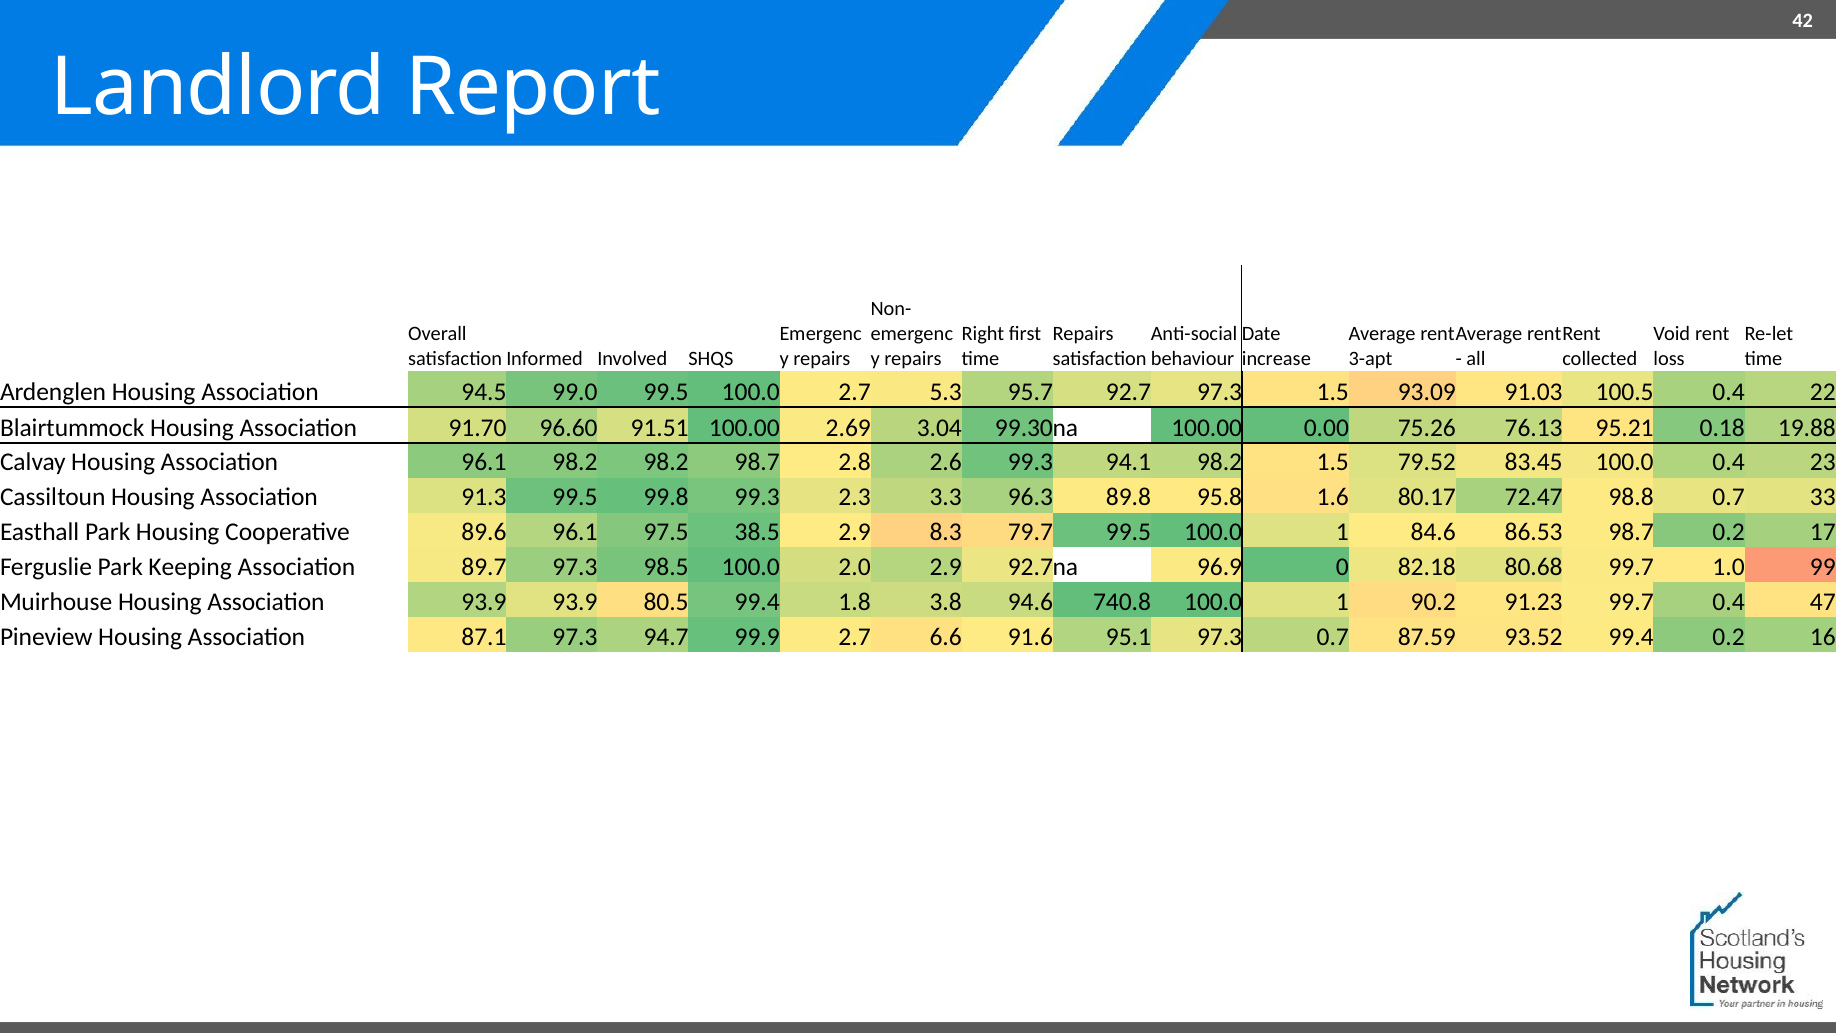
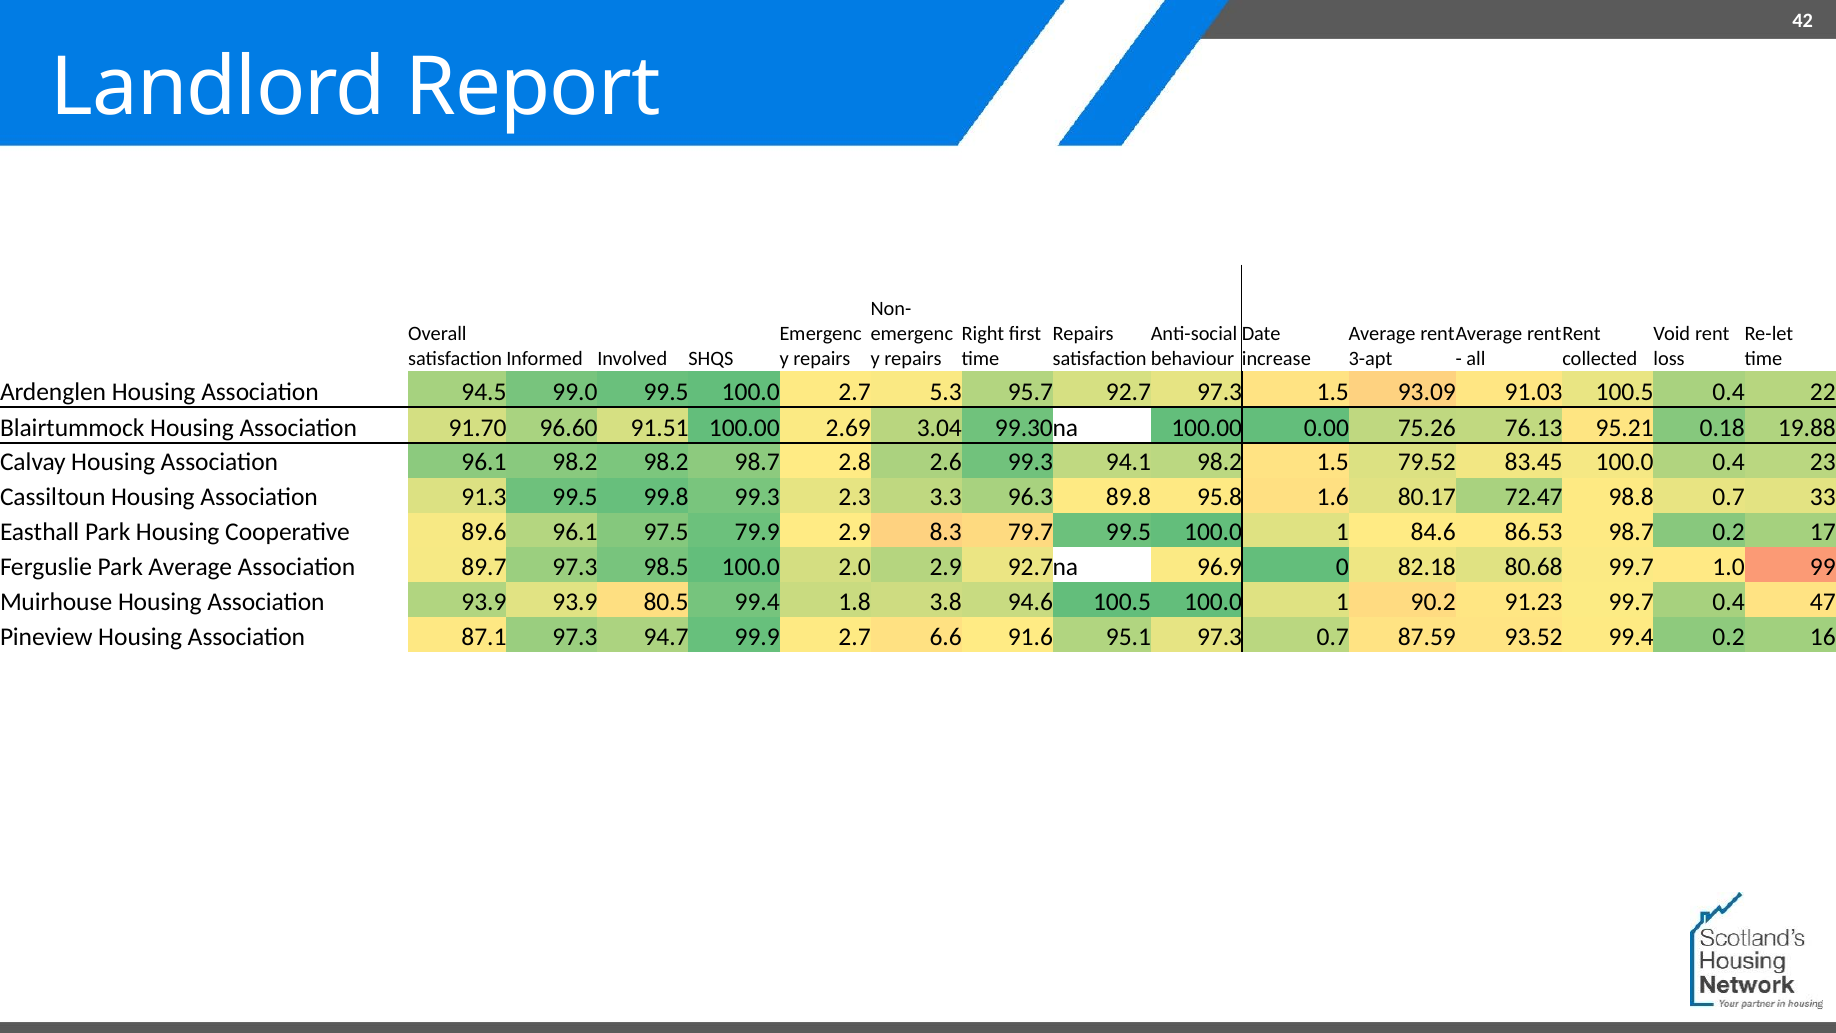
38.5: 38.5 -> 79.9
Park Keeping: Keeping -> Average
94.6 740.8: 740.8 -> 100.5
